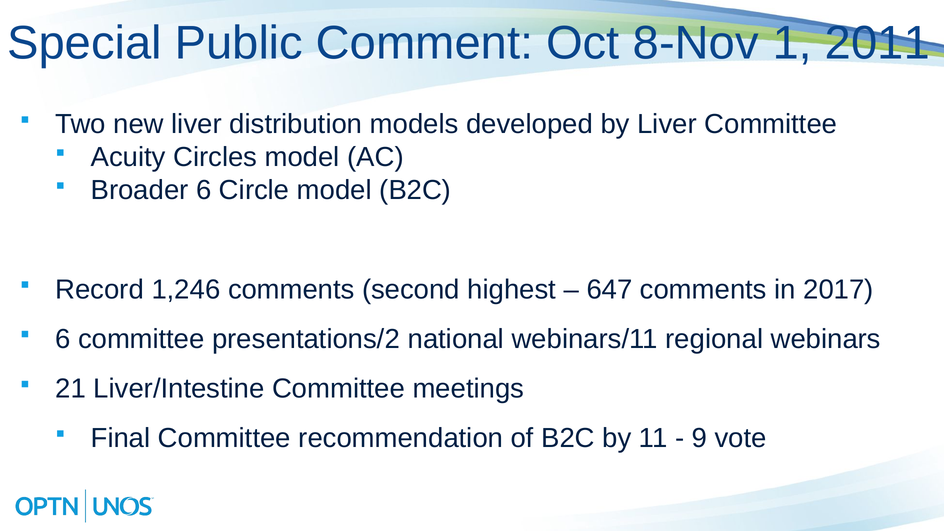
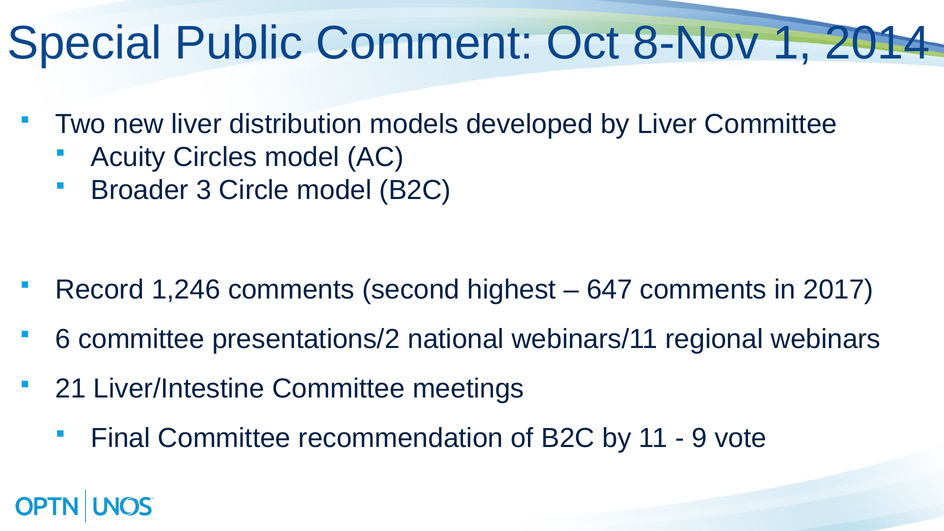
2011: 2011 -> 2014
Broader 6: 6 -> 3
